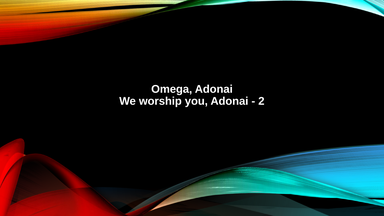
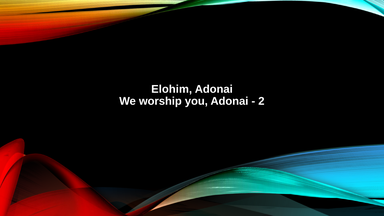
Omega: Omega -> Elohim
